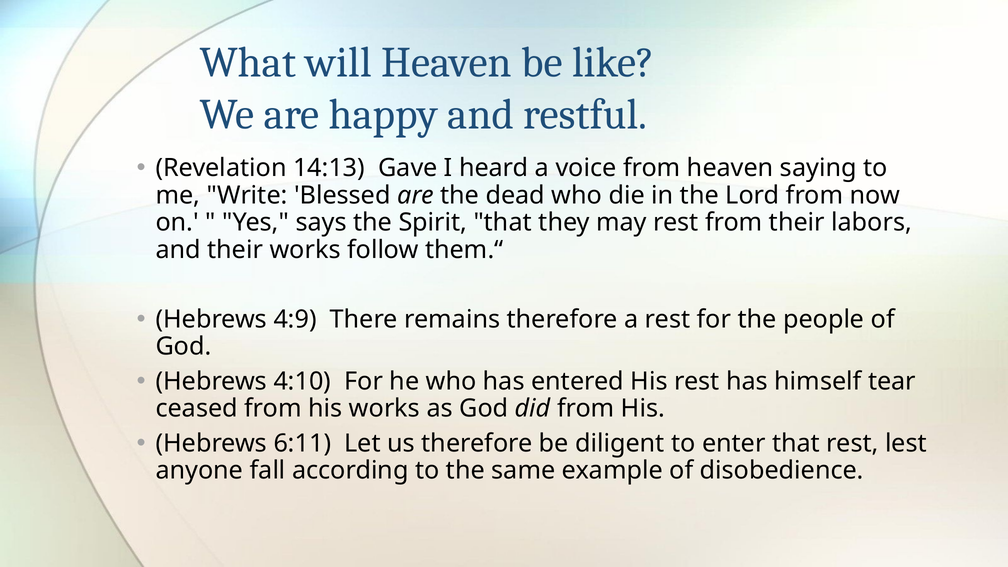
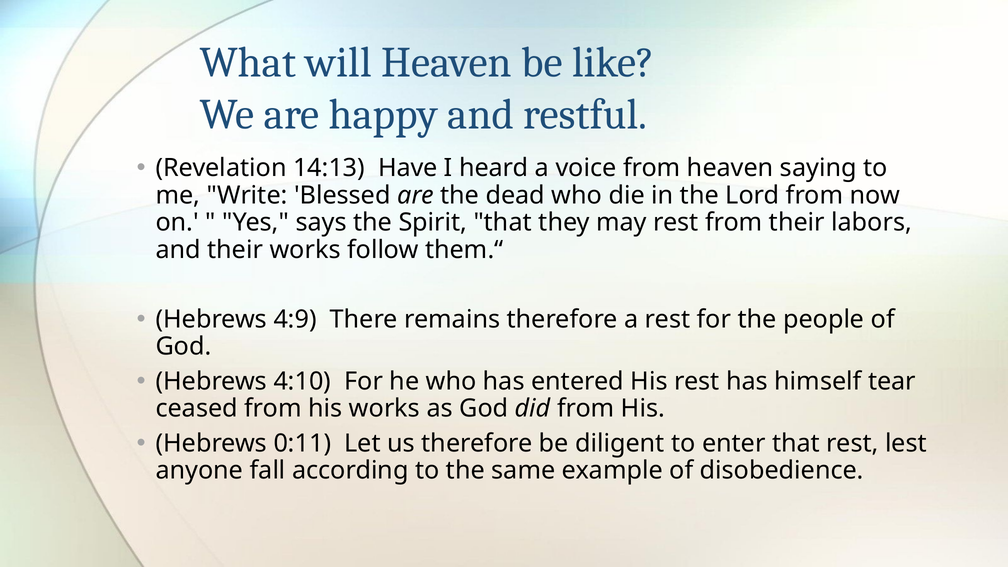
Gave: Gave -> Have
6:11: 6:11 -> 0:11
